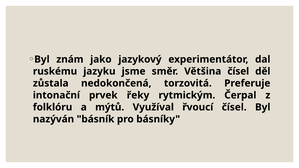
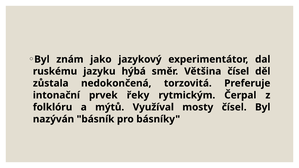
jsme: jsme -> hýbá
řvoucí: řvoucí -> mosty
